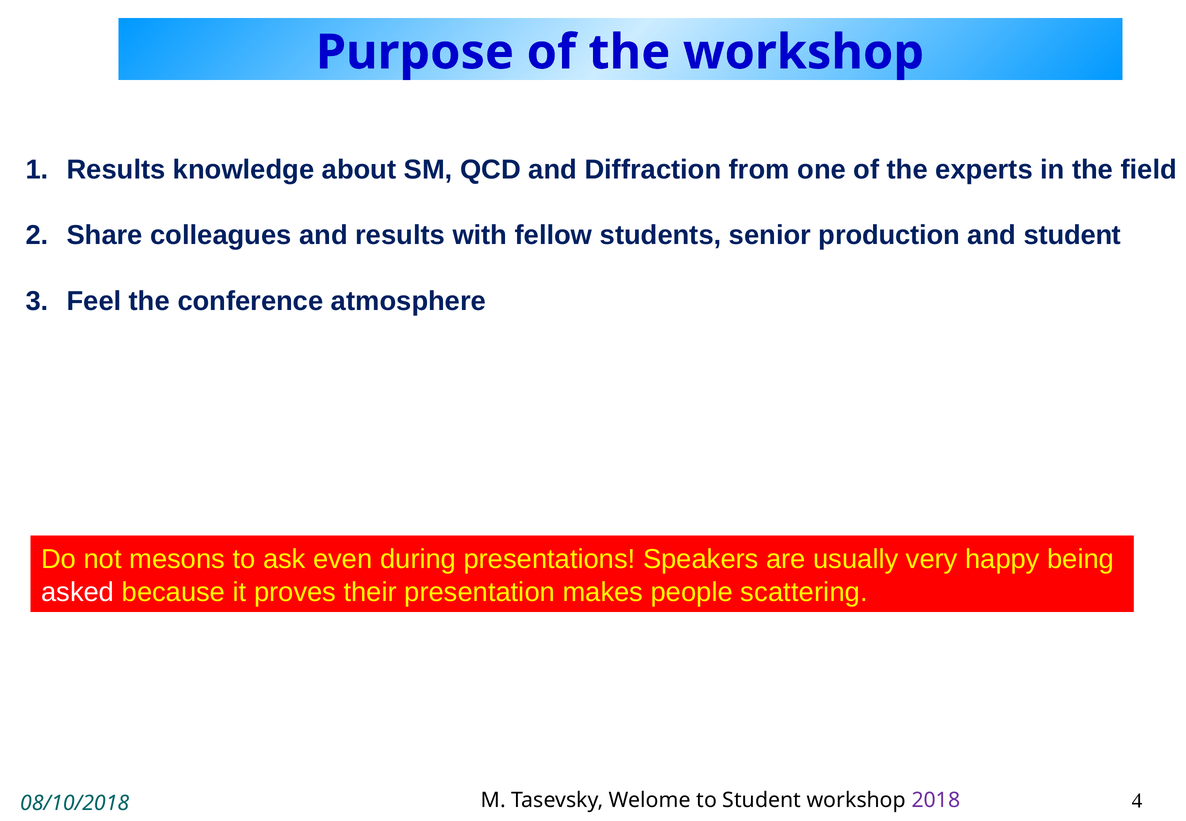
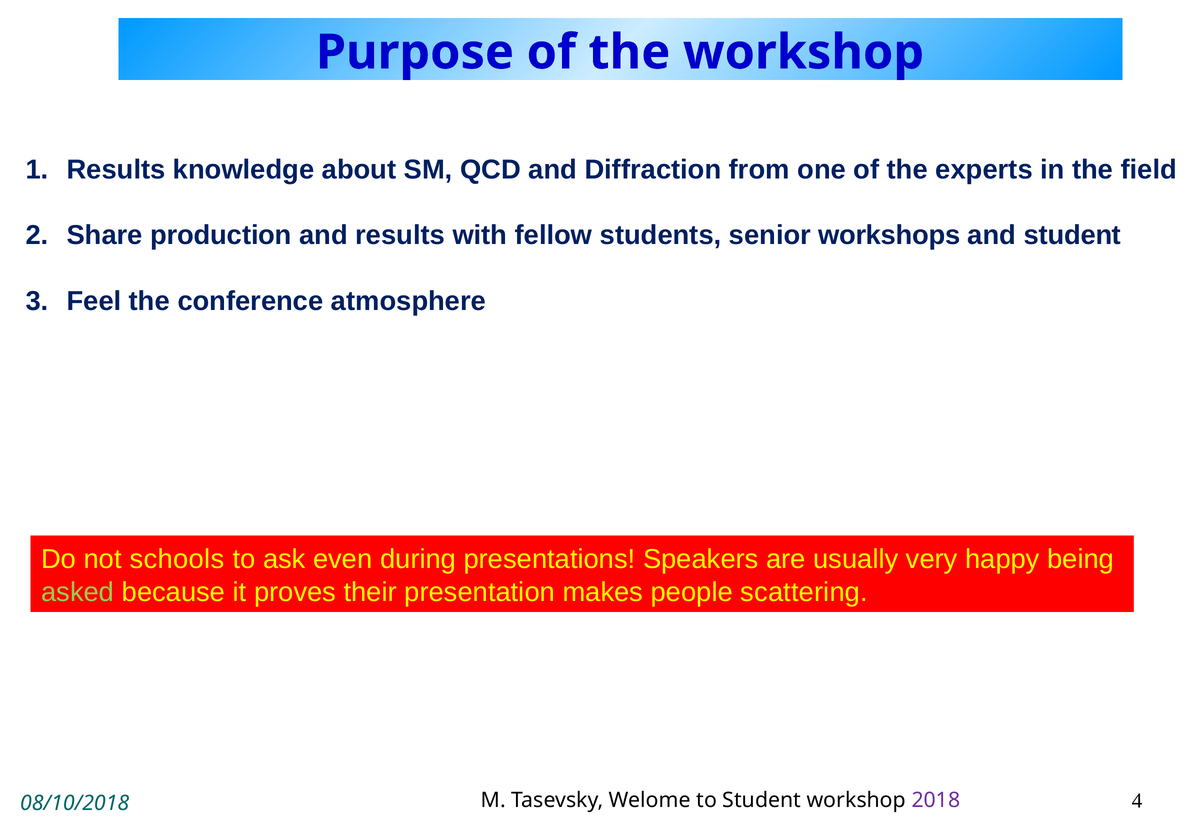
colleagues: colleagues -> production
production: production -> workshops
mesons: mesons -> schools
asked colour: white -> light green
